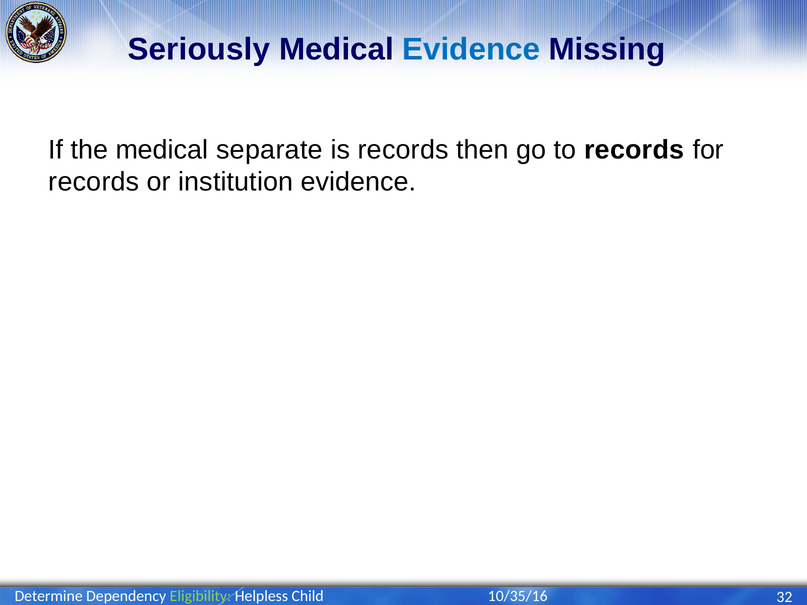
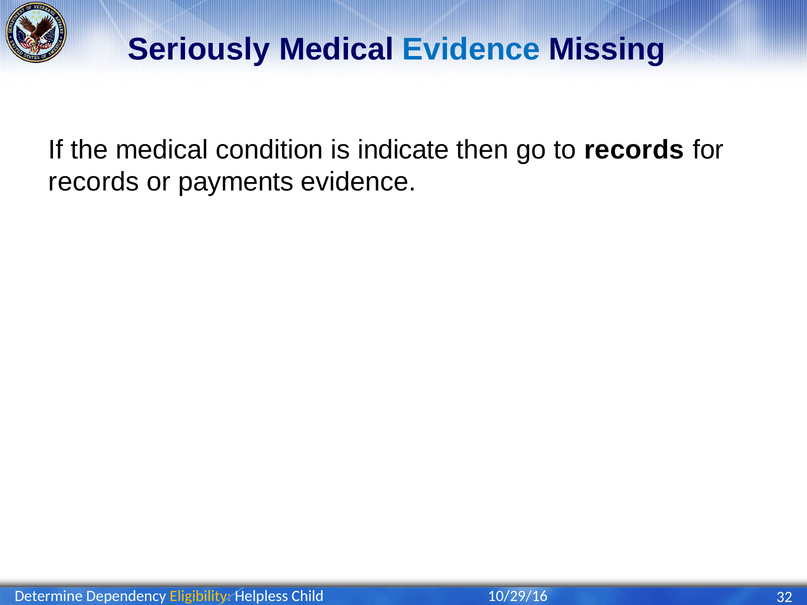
separate: separate -> condition
is records: records -> indicate
institution: institution -> payments
Eligibility colour: light green -> yellow
10/35/16: 10/35/16 -> 10/29/16
